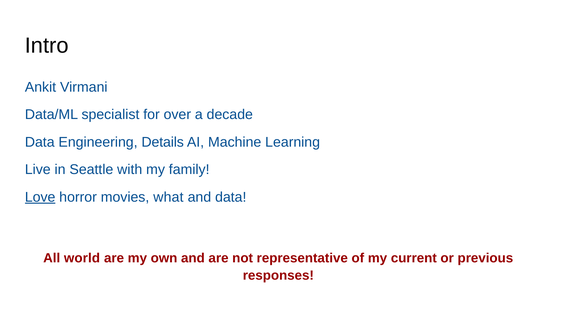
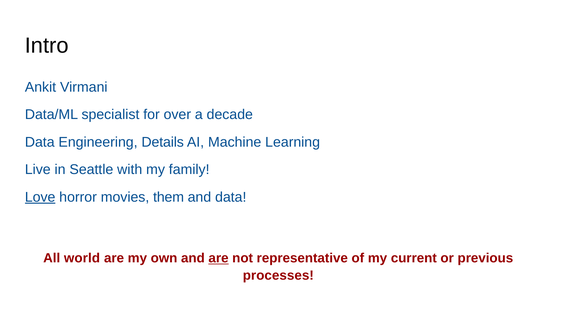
what: what -> them
are at (219, 258) underline: none -> present
responses: responses -> processes
